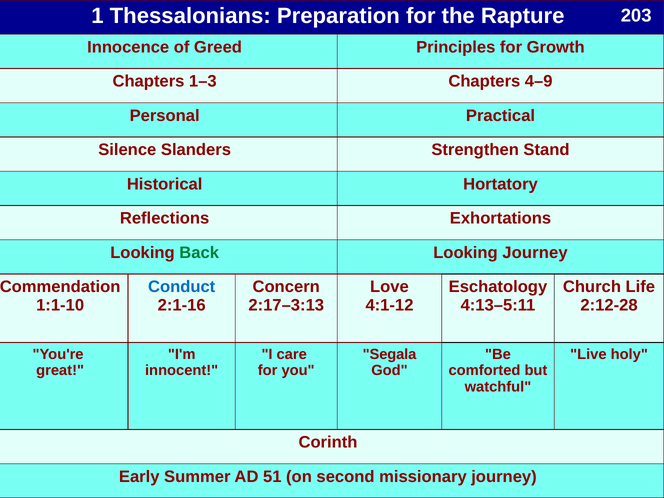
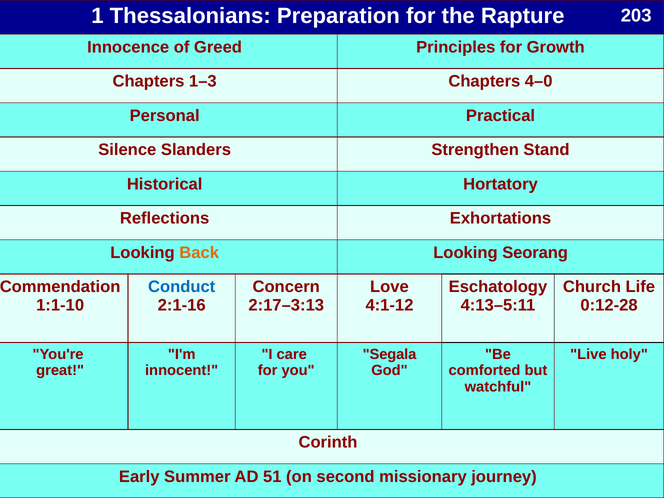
4–9: 4–9 -> 4–0
Back colour: green -> orange
Looking Journey: Journey -> Seorang
2:12-28: 2:12-28 -> 0:12-28
